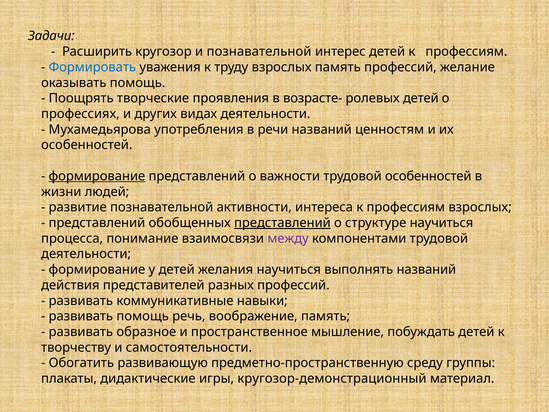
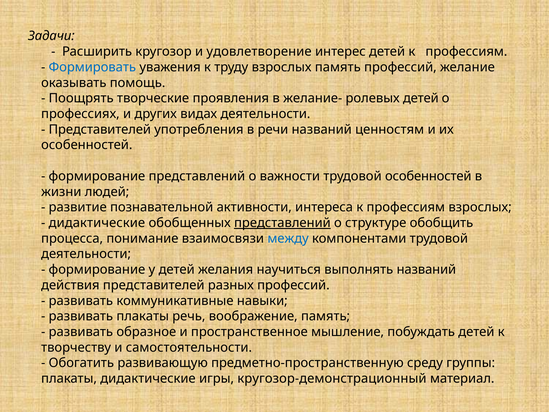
и познавательной: познавательной -> удовлетворение
возрасте-: возрасте- -> желание-
Мухамедьярова at (100, 129): Мухамедьярова -> Представителей
формирование at (97, 176) underline: present -> none
представлений at (97, 223): представлений -> дидактические
структуре научиться: научиться -> обобщить
между colour: purple -> blue
развивать помощь: помощь -> плакаты
